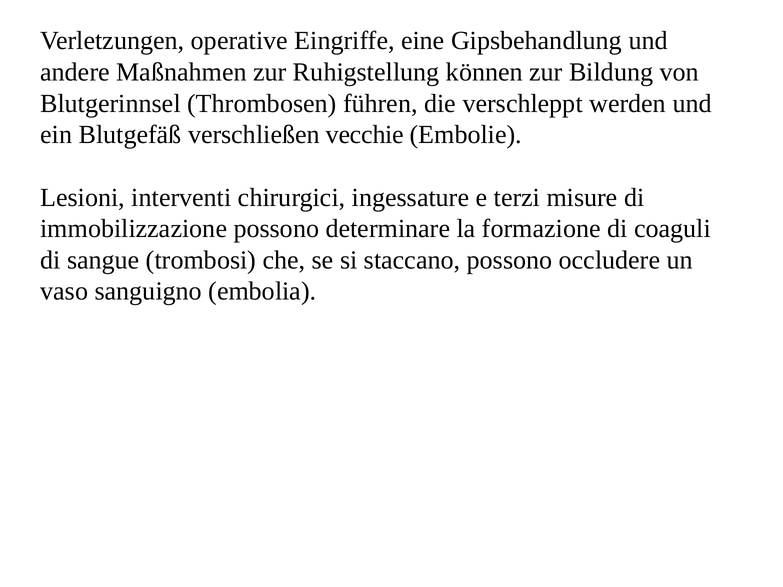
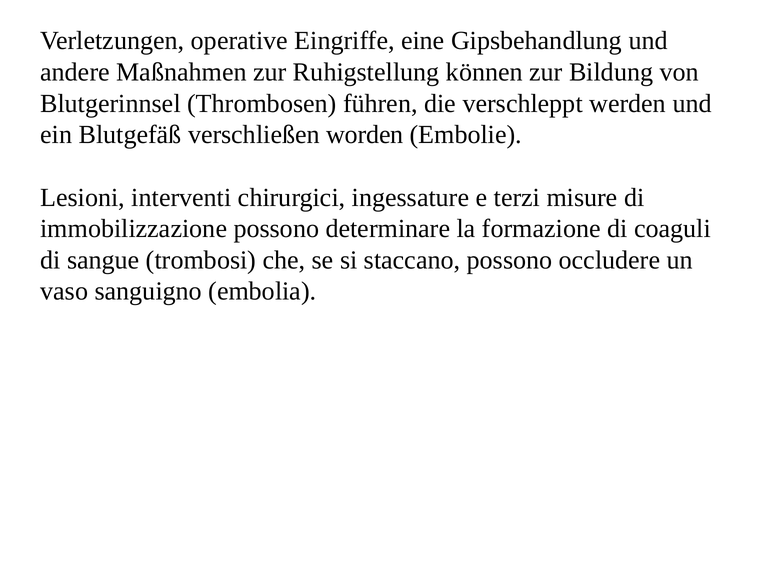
vecchie: vecchie -> worden
